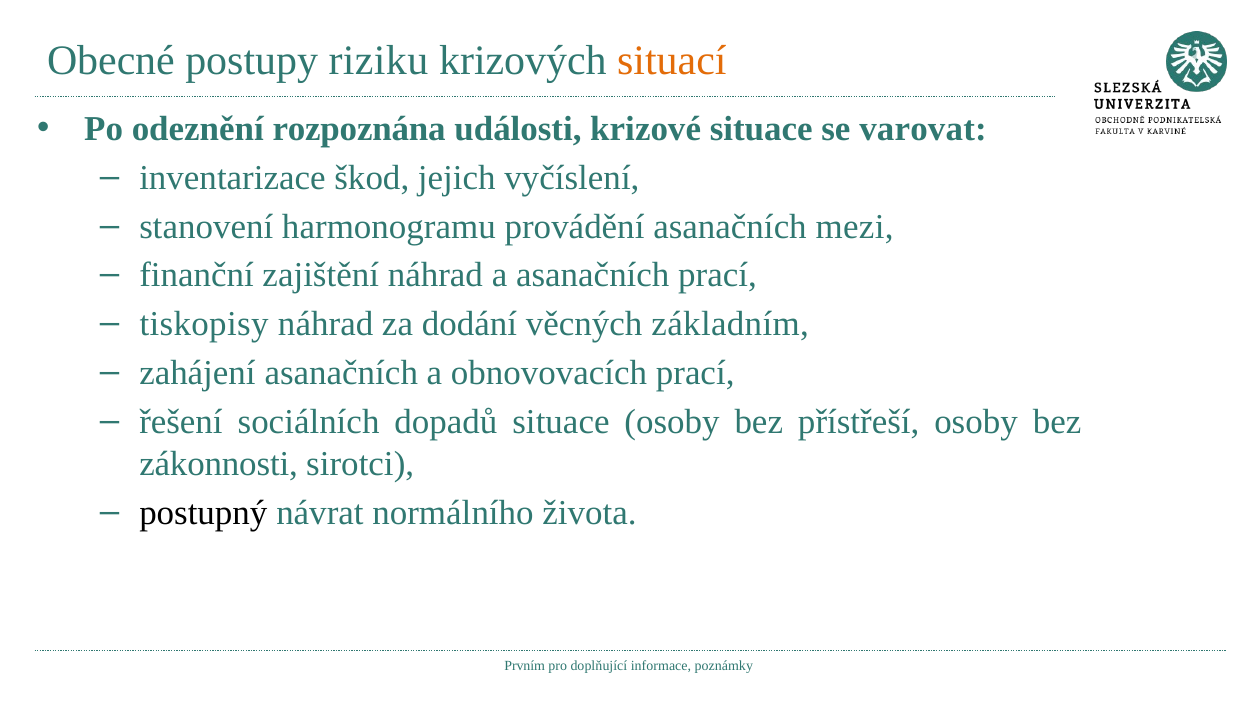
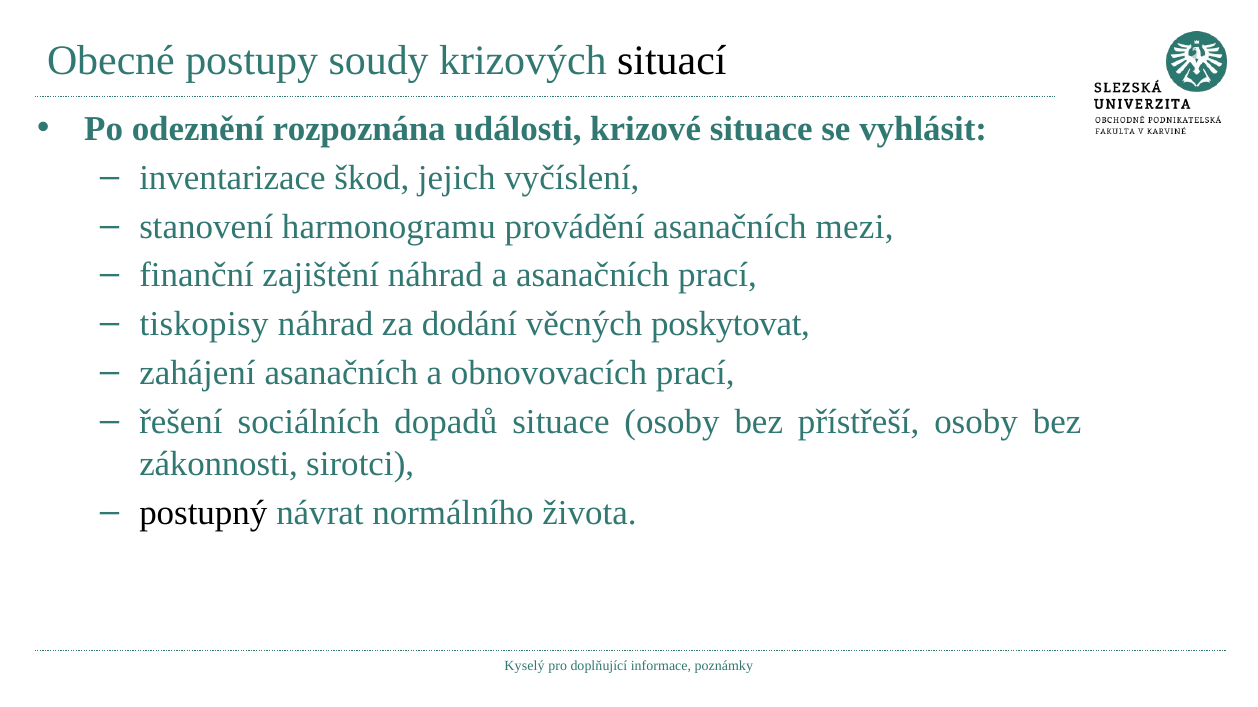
riziku: riziku -> soudy
situací colour: orange -> black
varovat: varovat -> vyhlásit
základním: základním -> poskytovat
Prvním: Prvním -> Kyselý
